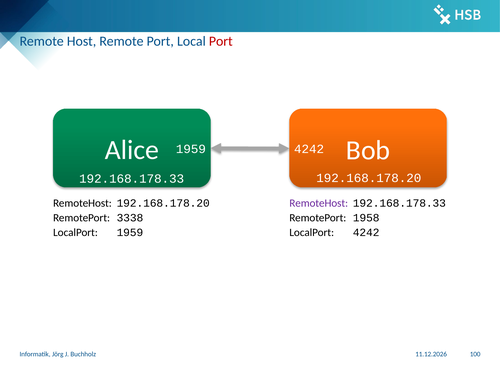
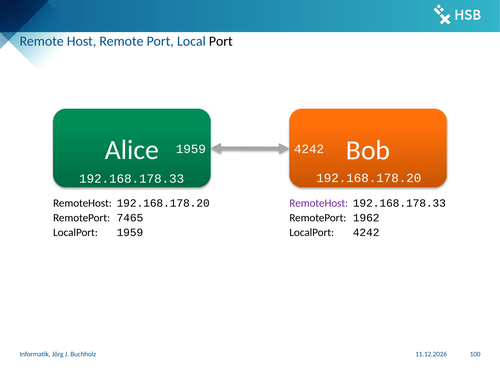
Port at (221, 41) colour: red -> black
3338: 3338 -> 7465
1958: 1958 -> 1962
